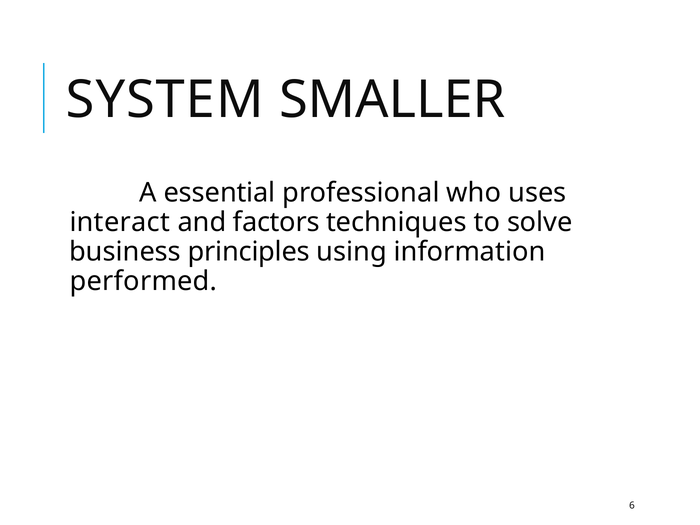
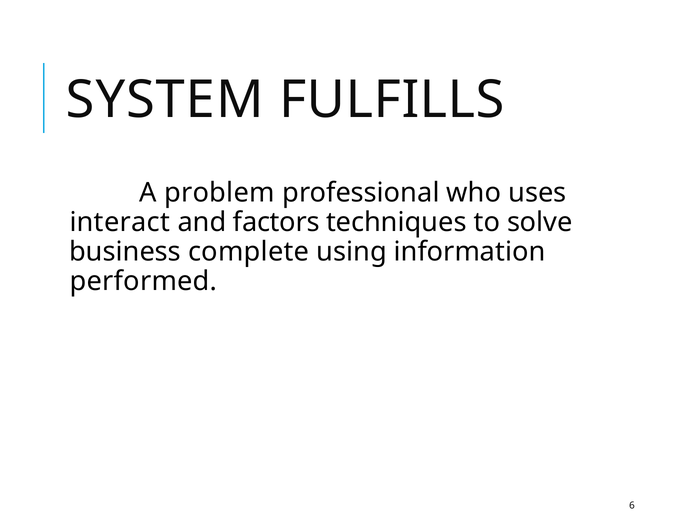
SMALLER: SMALLER -> FULFILLS
essential: essential -> problem
principles: principles -> complete
